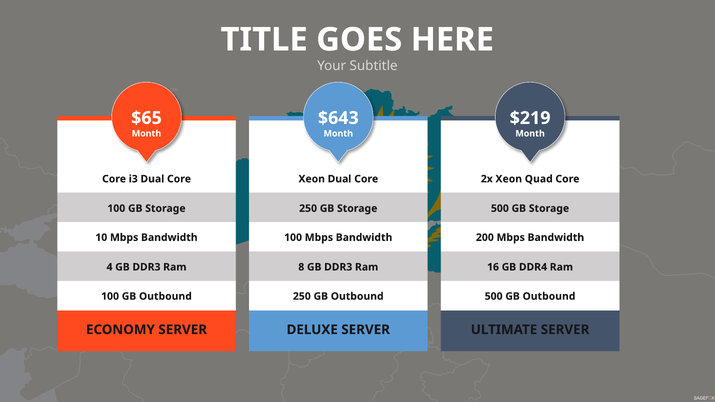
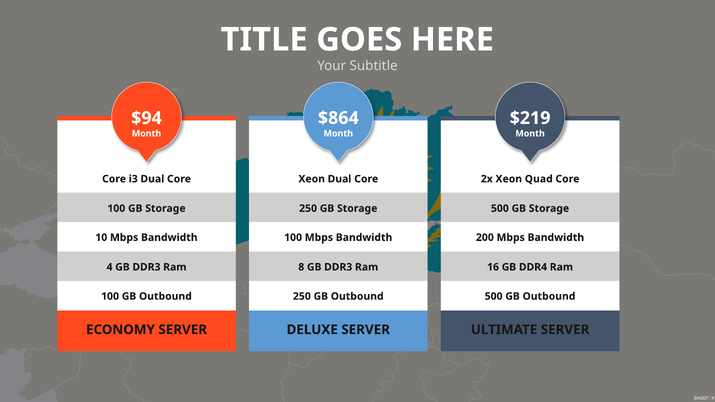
$65: $65 -> $94
$643: $643 -> $864
